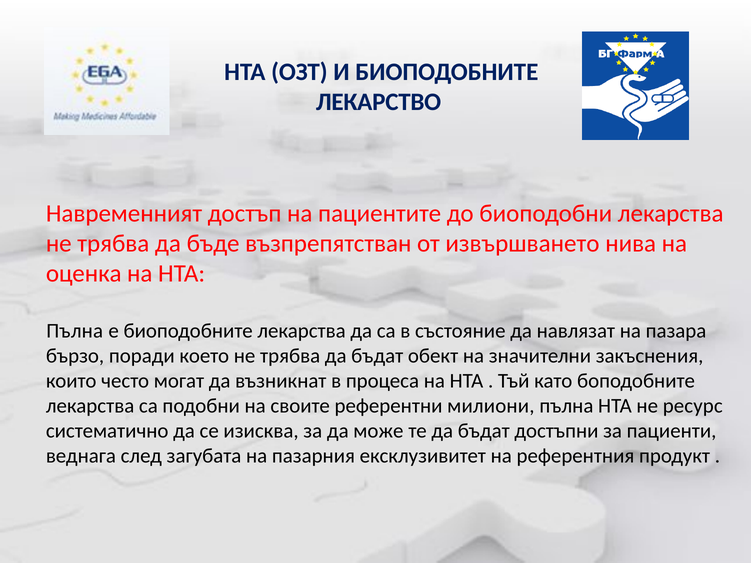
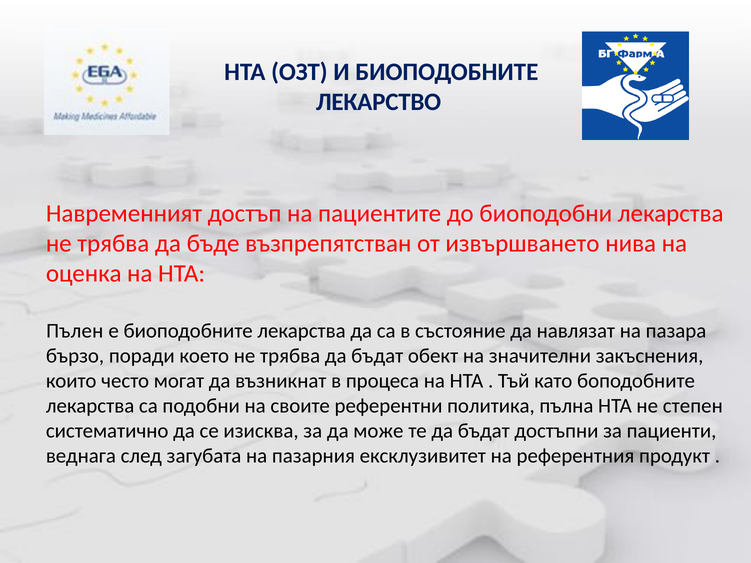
Пълна at (75, 331): Пълна -> Пълен
милиони: милиони -> политика
ресурс: ресурс -> степен
